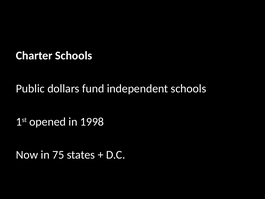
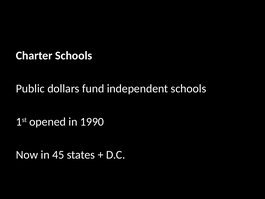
1998: 1998 -> 1990
75: 75 -> 45
